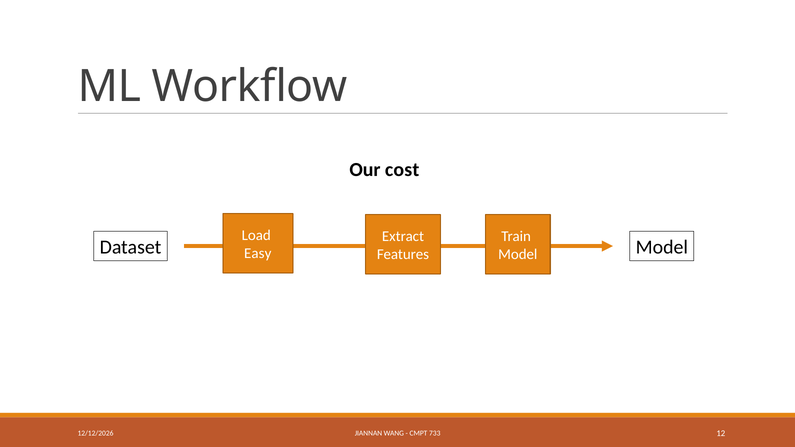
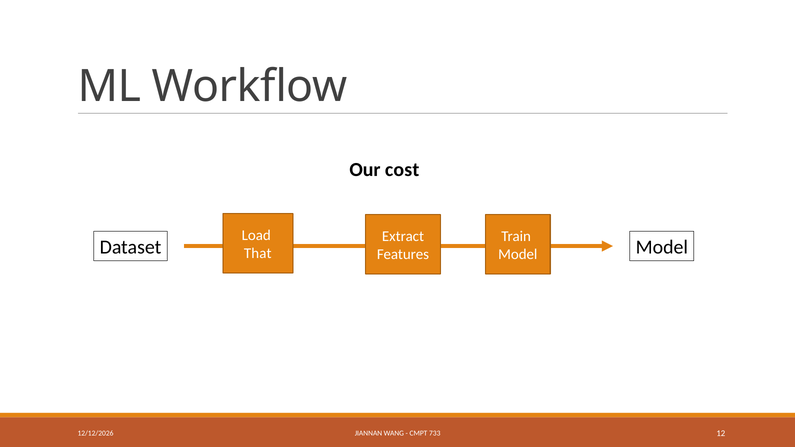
Easy: Easy -> That
